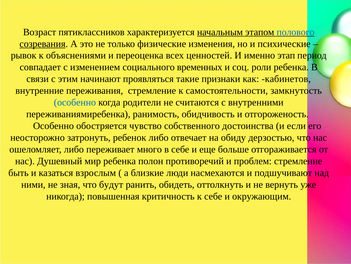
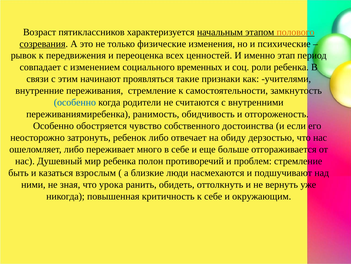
полового colour: blue -> orange
объяснениями: объяснениями -> передвижения
кабинетов: кабинетов -> учителями
будут: будут -> урока
